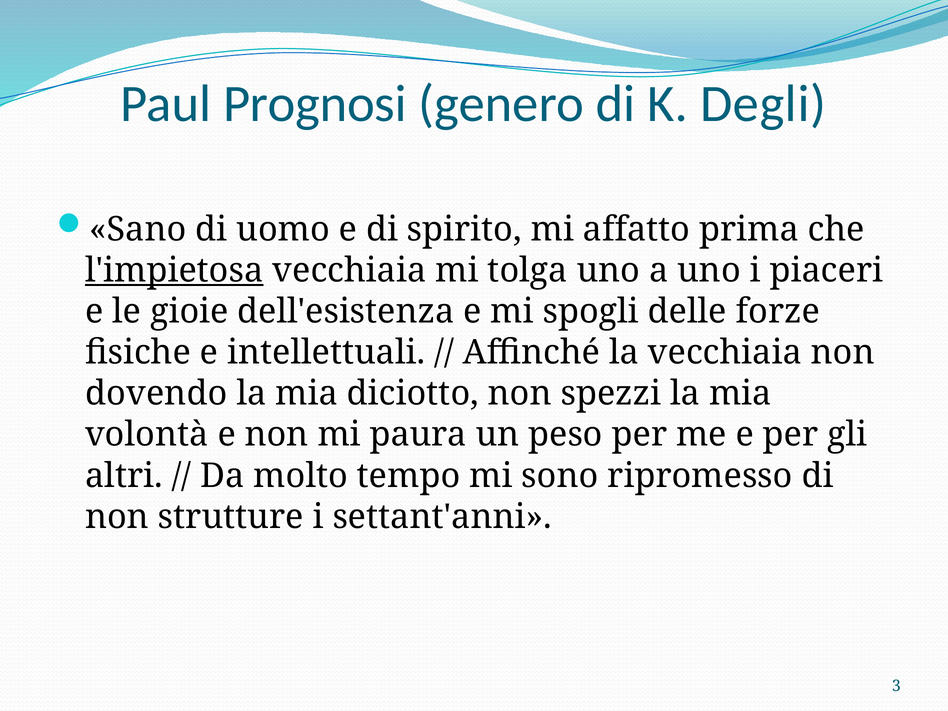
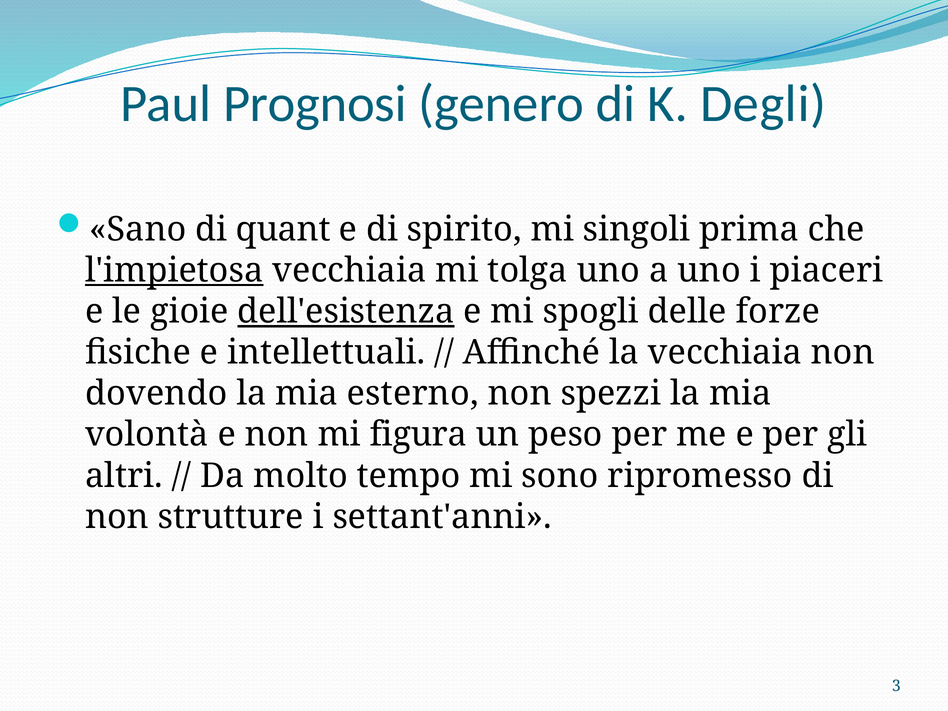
uomo: uomo -> quant
affatto: affatto -> singoli
dell'esistenza underline: none -> present
diciotto: diciotto -> esterno
paura: paura -> figura
